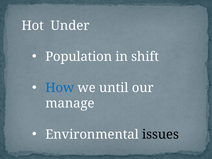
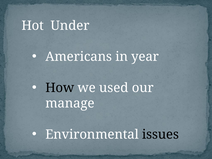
Population: Population -> Americans
shift: shift -> year
How colour: blue -> black
until: until -> used
